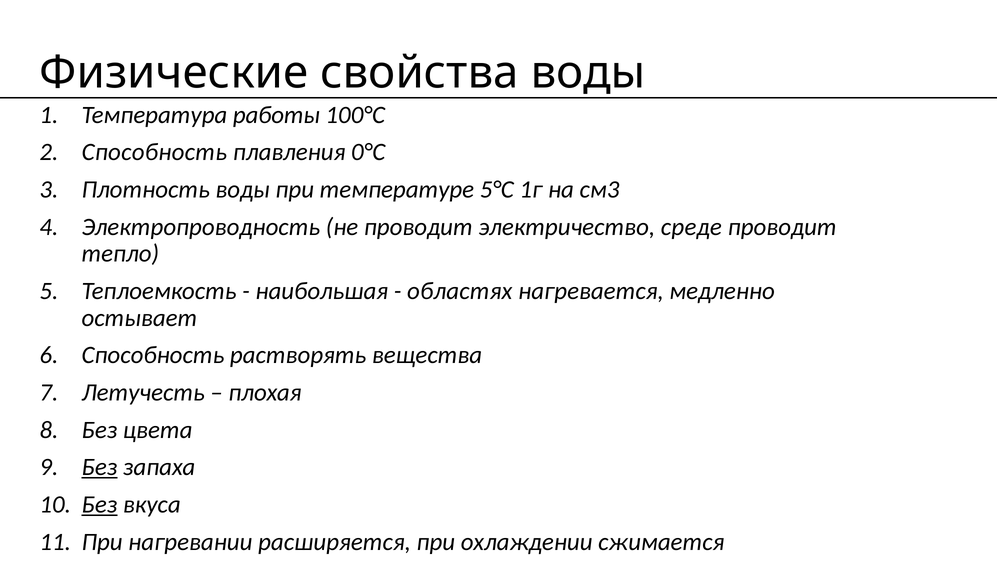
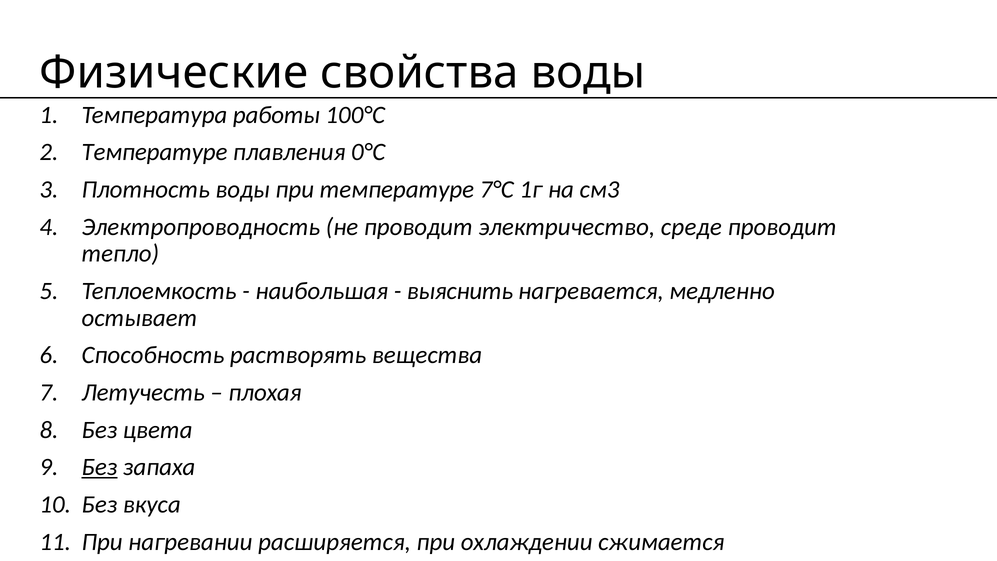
Способность at (154, 152): Способность -> Температуре
5°C: 5°C -> 7°C
областях: областях -> выяснить
Без at (99, 504) underline: present -> none
